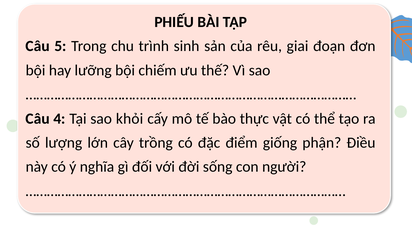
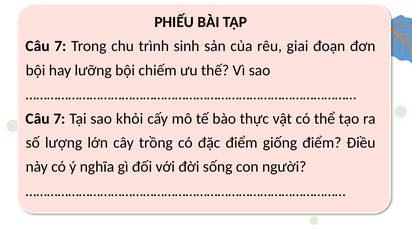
5 at (60, 46): 5 -> 7
4 at (59, 118): 4 -> 7
giống phận: phận -> điểm
